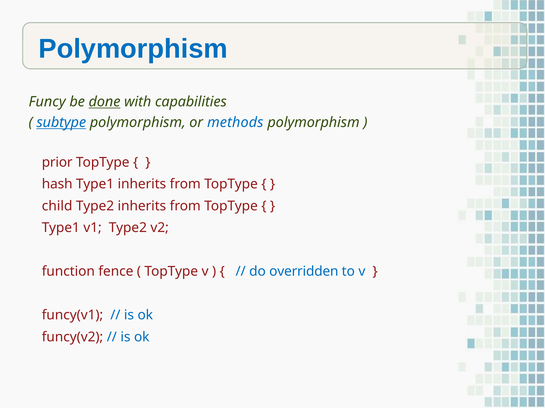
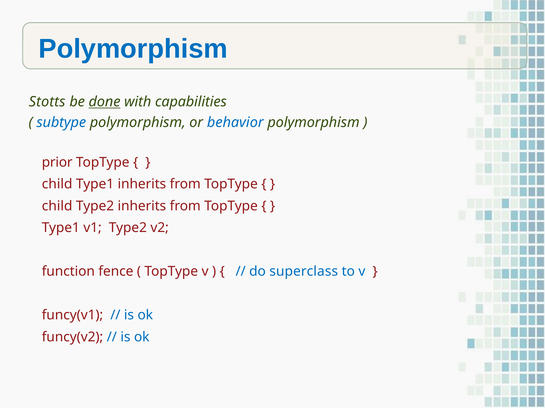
Funcy: Funcy -> Stotts
subtype underline: present -> none
methods: methods -> behavior
hash at (57, 184): hash -> child
overridden: overridden -> superclass
